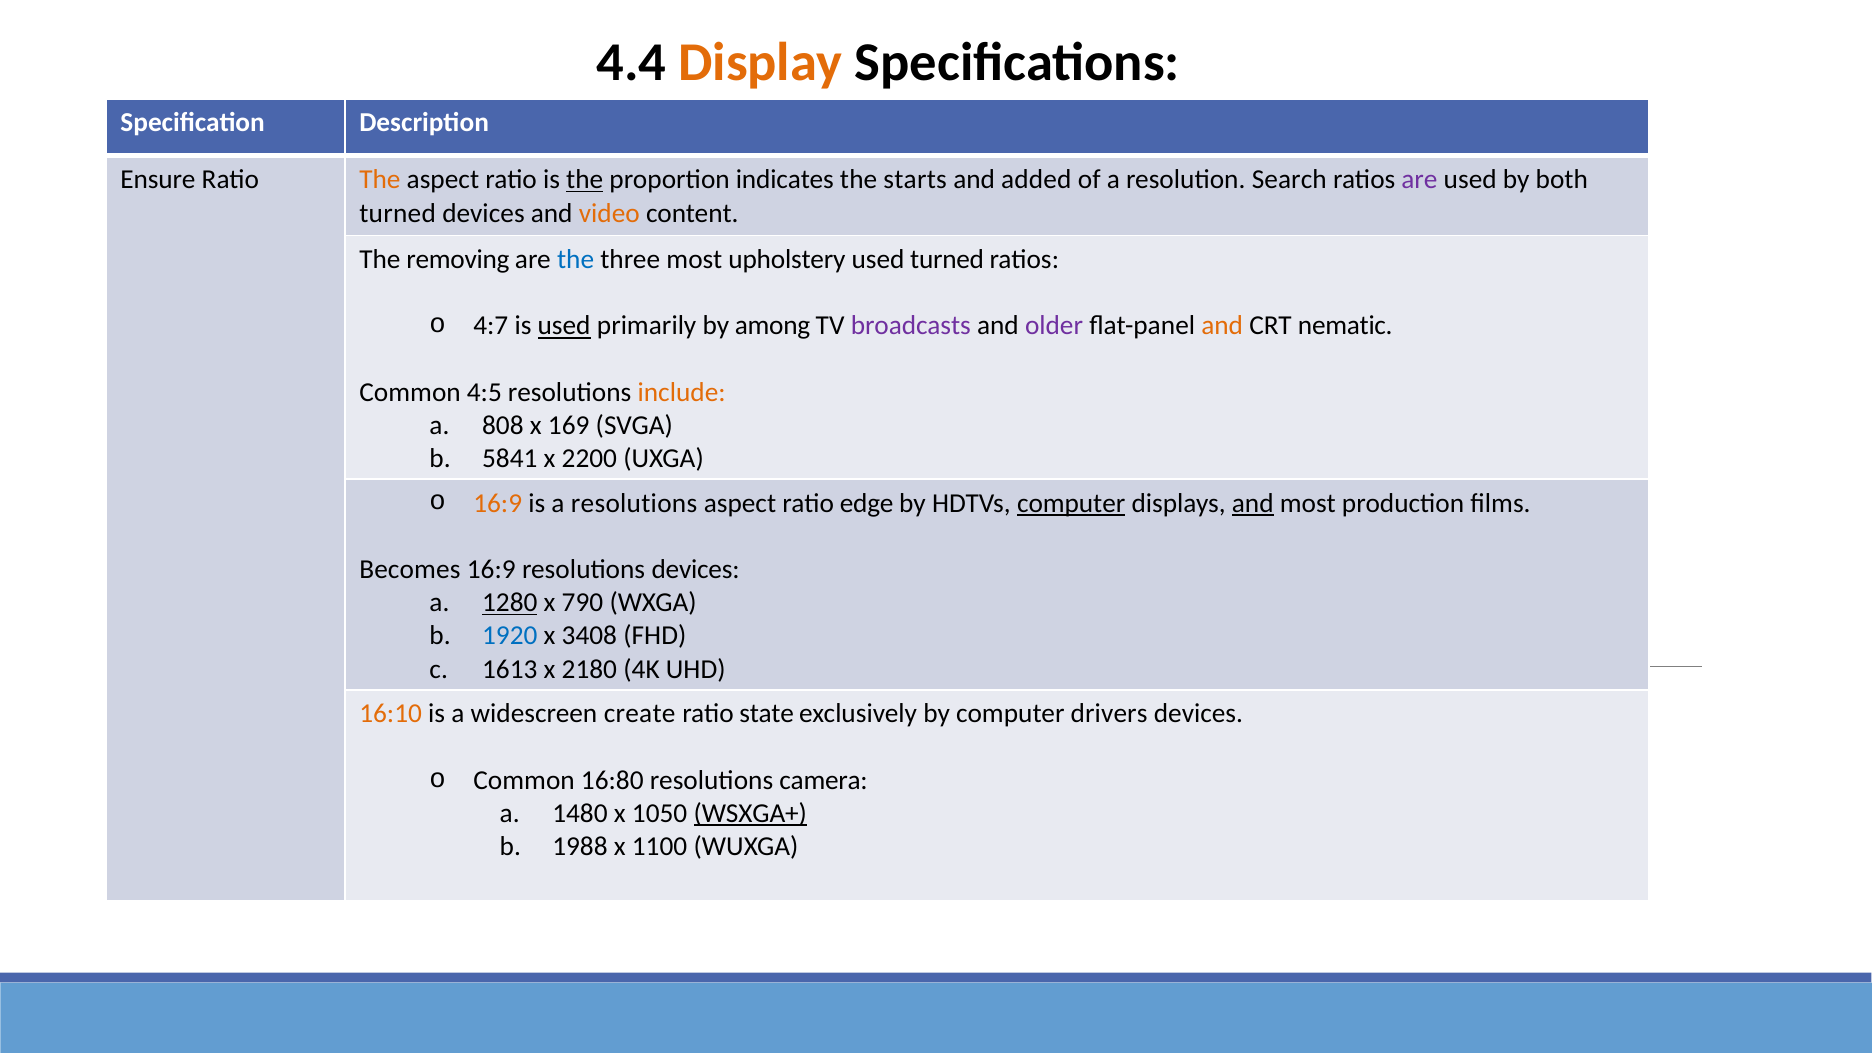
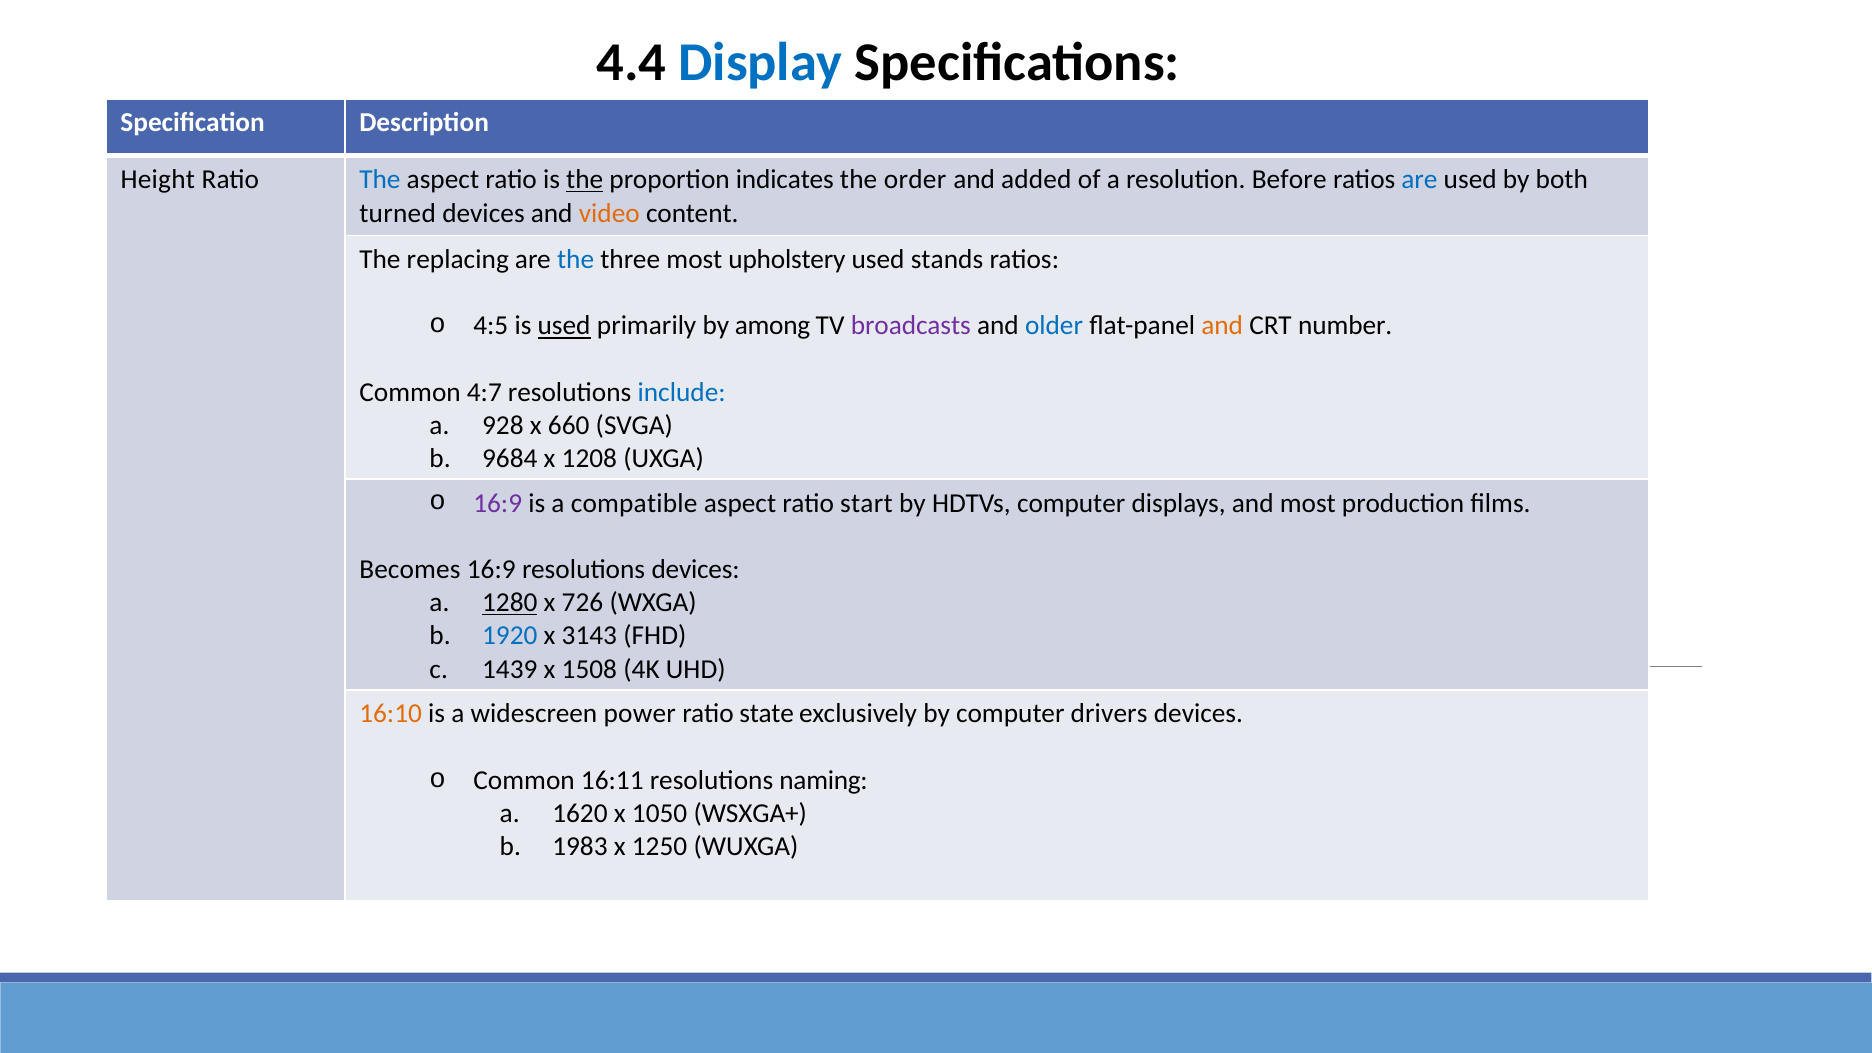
Display colour: orange -> blue
Ensure: Ensure -> Height
The at (380, 180) colour: orange -> blue
starts: starts -> order
Search: Search -> Before
are at (1419, 180) colour: purple -> blue
removing: removing -> replacing
used turned: turned -> stands
4:7: 4:7 -> 4:5
older colour: purple -> blue
nematic: nematic -> number
4:5: 4:5 -> 4:7
include colour: orange -> blue
808: 808 -> 928
169: 169 -> 660
5841: 5841 -> 9684
2200: 2200 -> 1208
16:9 at (498, 503) colour: orange -> purple
a resolutions: resolutions -> compatible
edge: edge -> start
computer at (1071, 503) underline: present -> none
and at (1253, 503) underline: present -> none
790: 790 -> 726
3408: 3408 -> 3143
1613: 1613 -> 1439
2180: 2180 -> 1508
create: create -> power
16:80: 16:80 -> 16:11
camera: camera -> naming
1480: 1480 -> 1620
WSXGA+ underline: present -> none
1988: 1988 -> 1983
1100: 1100 -> 1250
